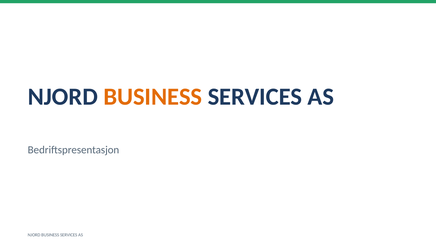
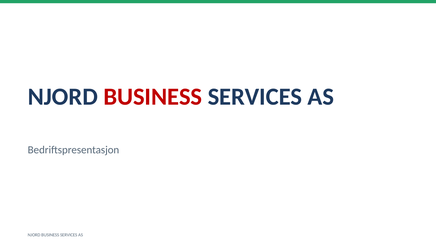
BUSINESS at (153, 97) colour: orange -> red
